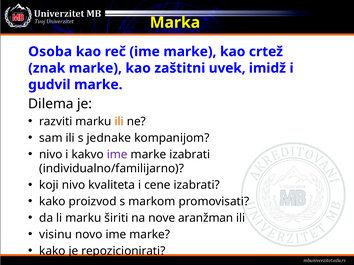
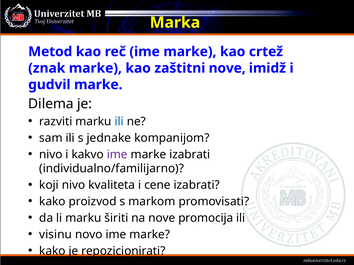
Osoba: Osoba -> Metod
zaštitni uvek: uvek -> nove
ili at (119, 122) colour: orange -> blue
aranžman: aranžman -> promocija
